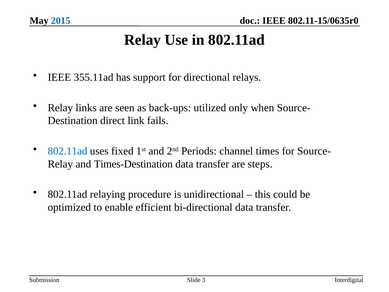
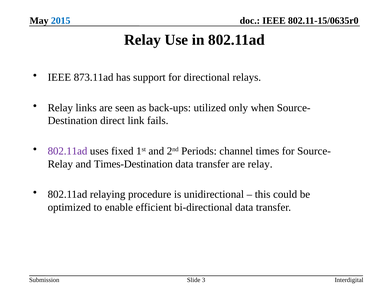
355.11ad: 355.11ad -> 873.11ad
802.11ad at (67, 151) colour: blue -> purple
are steps: steps -> relay
